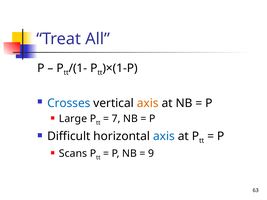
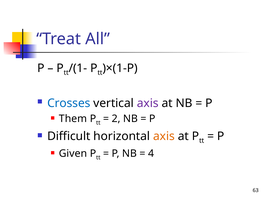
axis at (148, 103) colour: orange -> purple
Large: Large -> Them
7: 7 -> 2
axis at (164, 136) colour: blue -> orange
Scans: Scans -> Given
9: 9 -> 4
